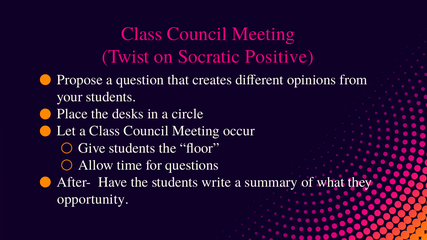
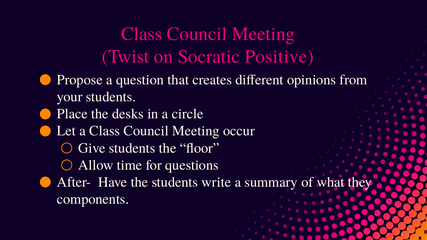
opportunity: opportunity -> components
